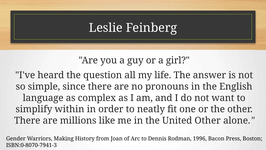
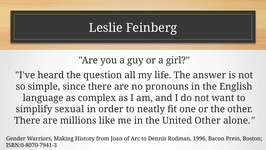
within: within -> sexual
